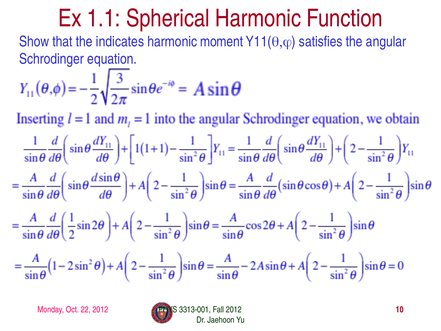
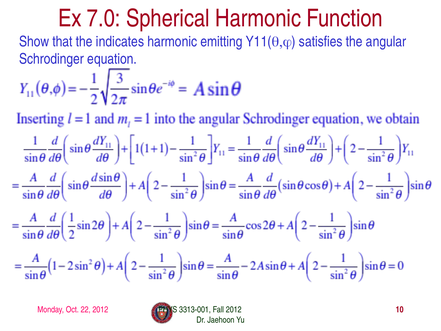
1.1: 1.1 -> 7.0
moment: moment -> emitting
